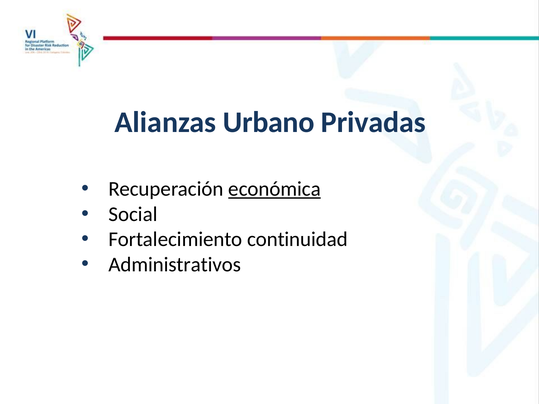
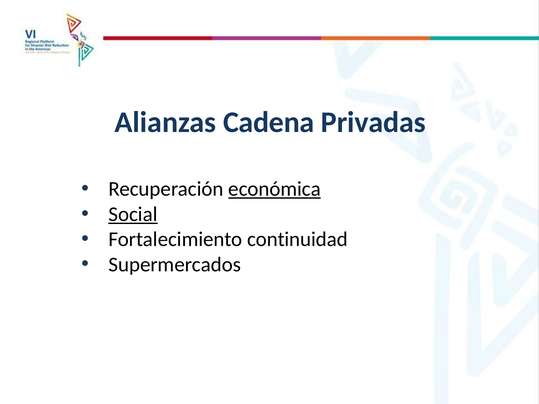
Urbano: Urbano -> Cadena
Social underline: none -> present
Administrativos: Administrativos -> Supermercados
